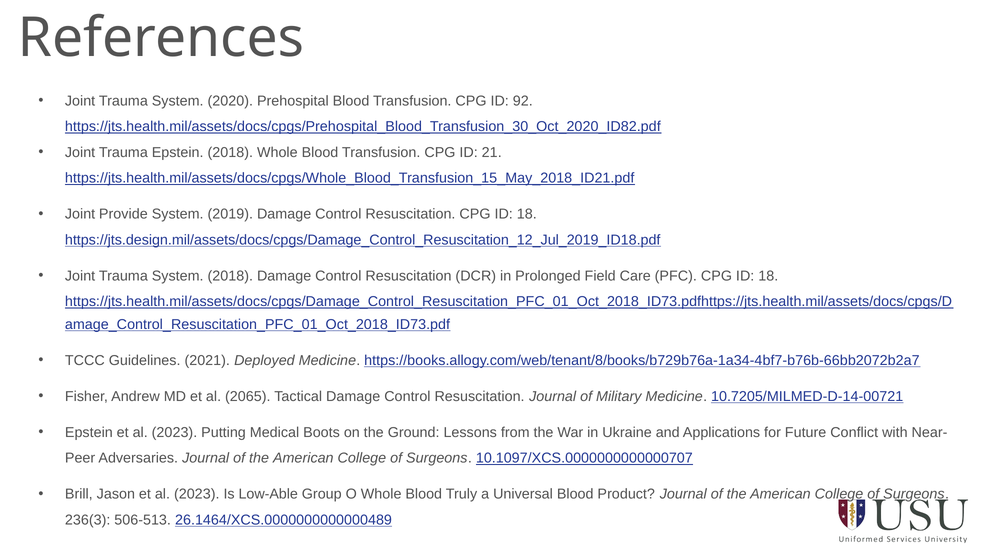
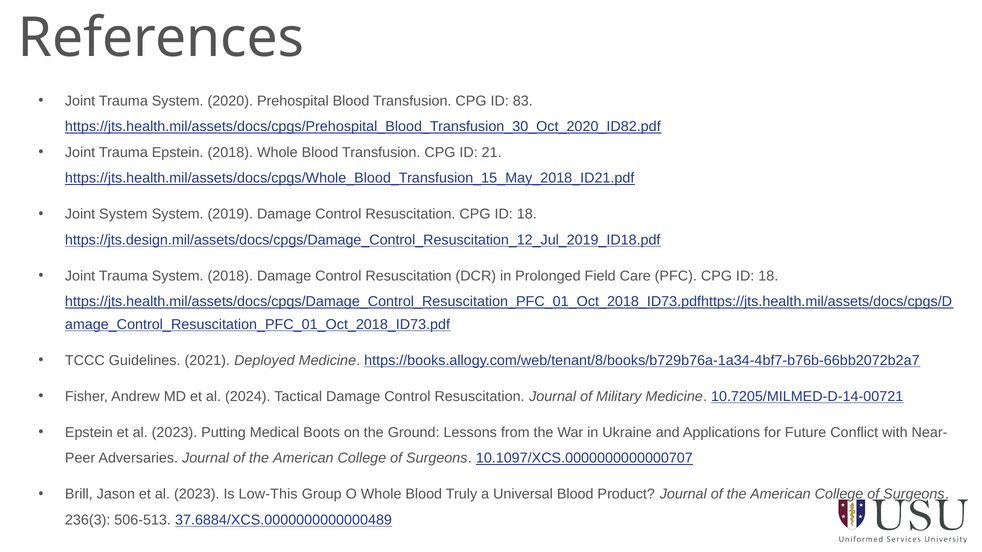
92: 92 -> 83
Joint Provide: Provide -> System
2065: 2065 -> 2024
Low-Able: Low-Able -> Low-This
26.1464/XCS.0000000000000489: 26.1464/XCS.0000000000000489 -> 37.6884/XCS.0000000000000489
